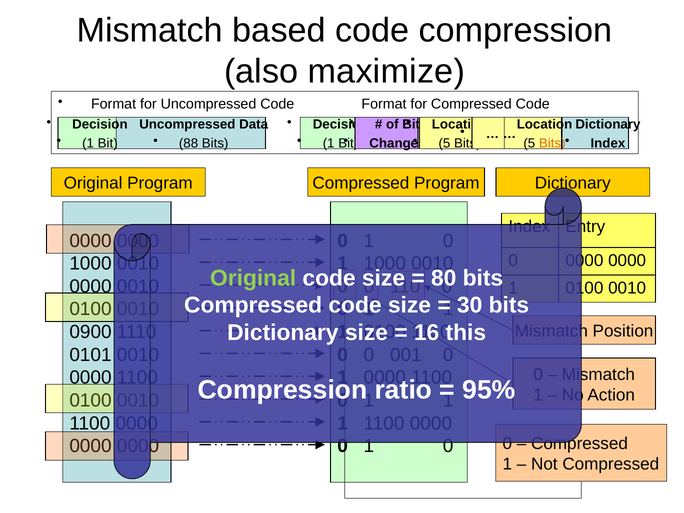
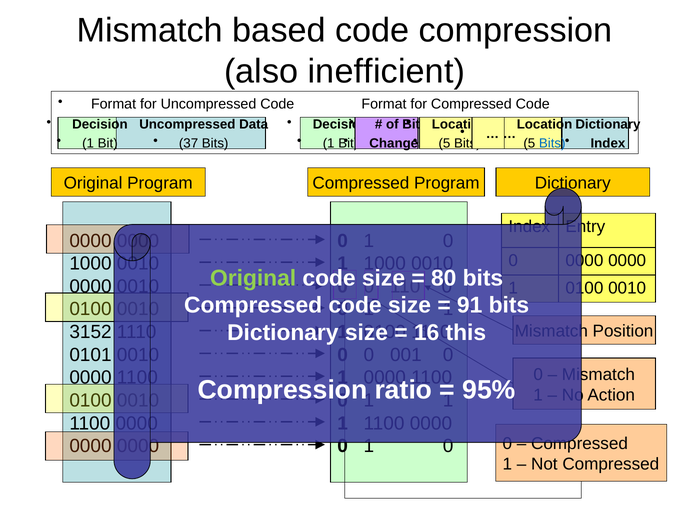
maximize: maximize -> inefficient
88: 88 -> 37
Bits at (552, 143) colour: orange -> blue
30: 30 -> 91
0900: 0900 -> 3152
